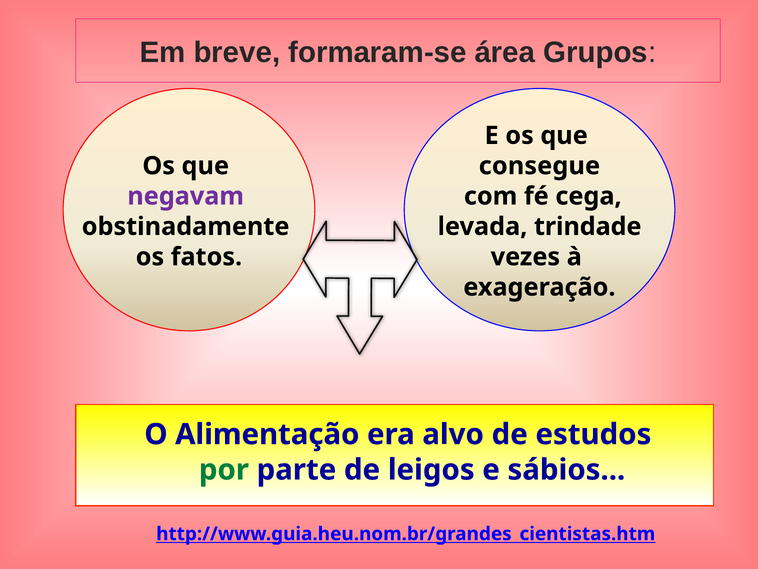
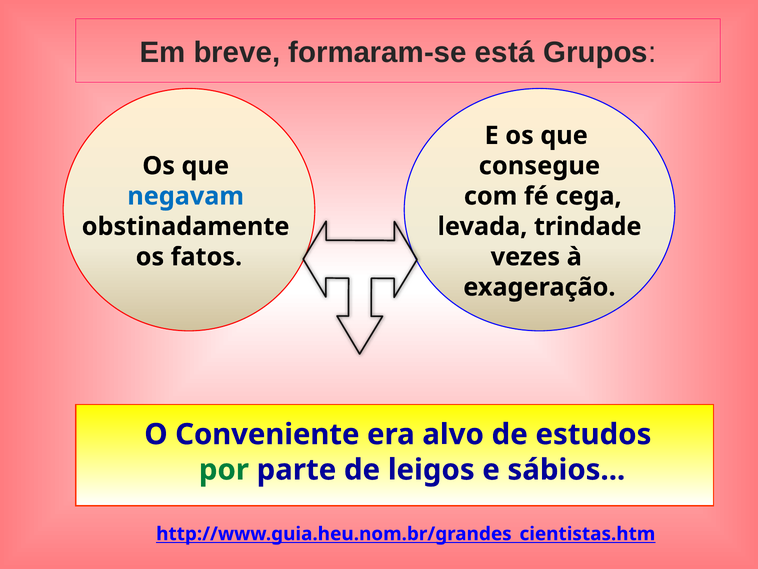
área: área -> está
negavam colour: purple -> blue
Alimentação: Alimentação -> Conveniente
